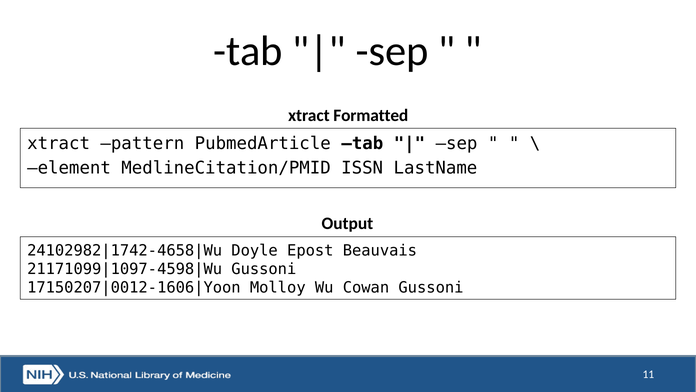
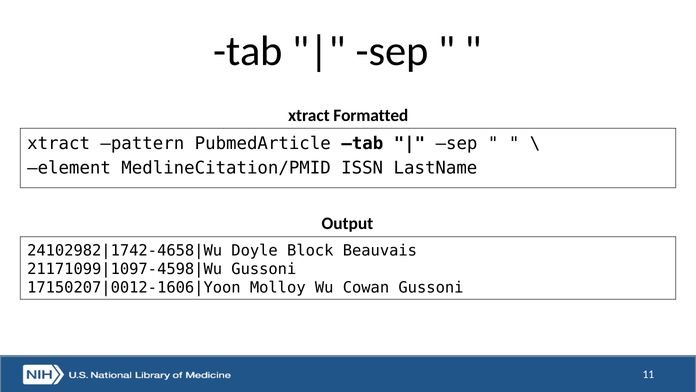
Epost: Epost -> Block
